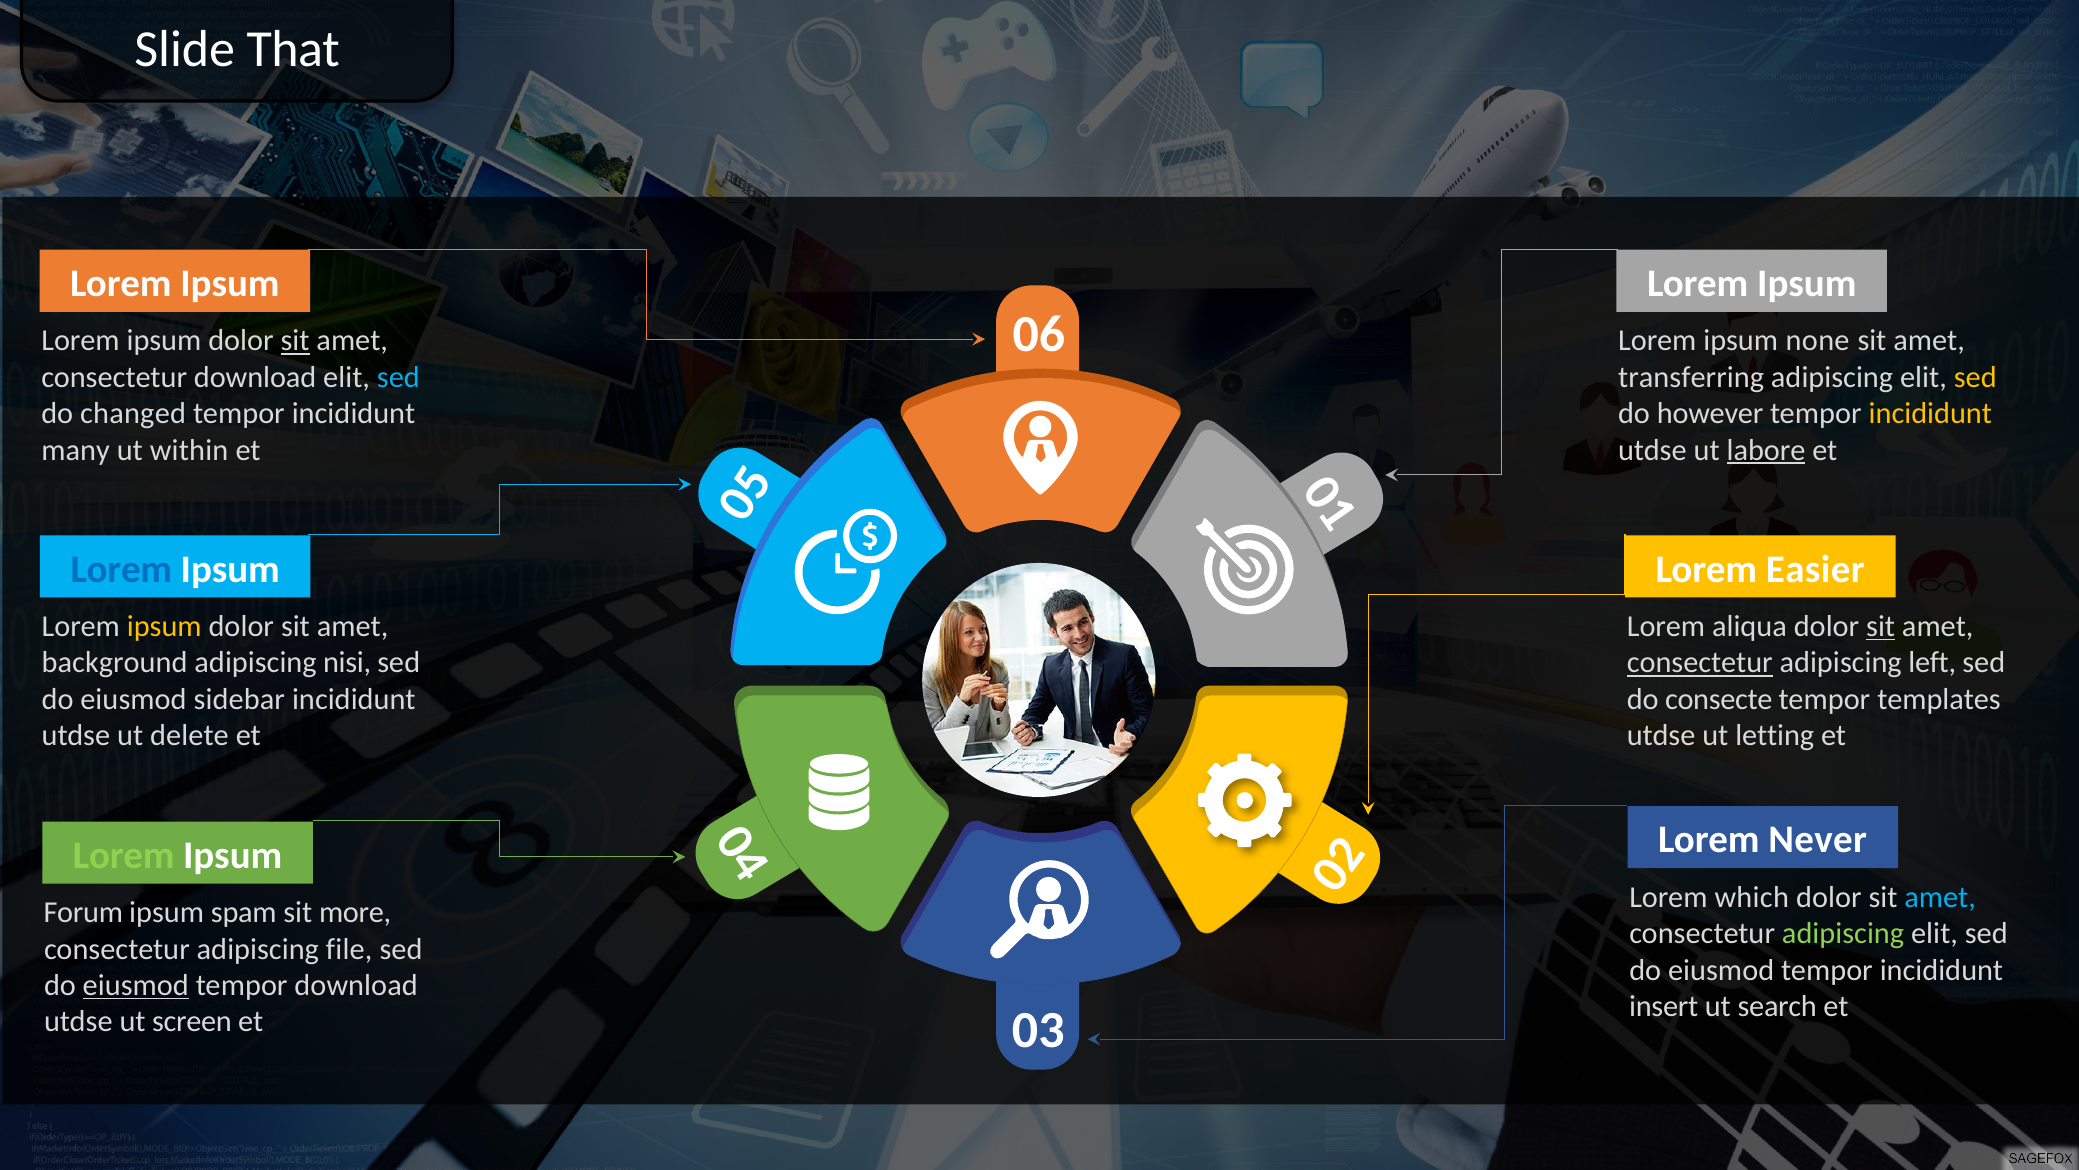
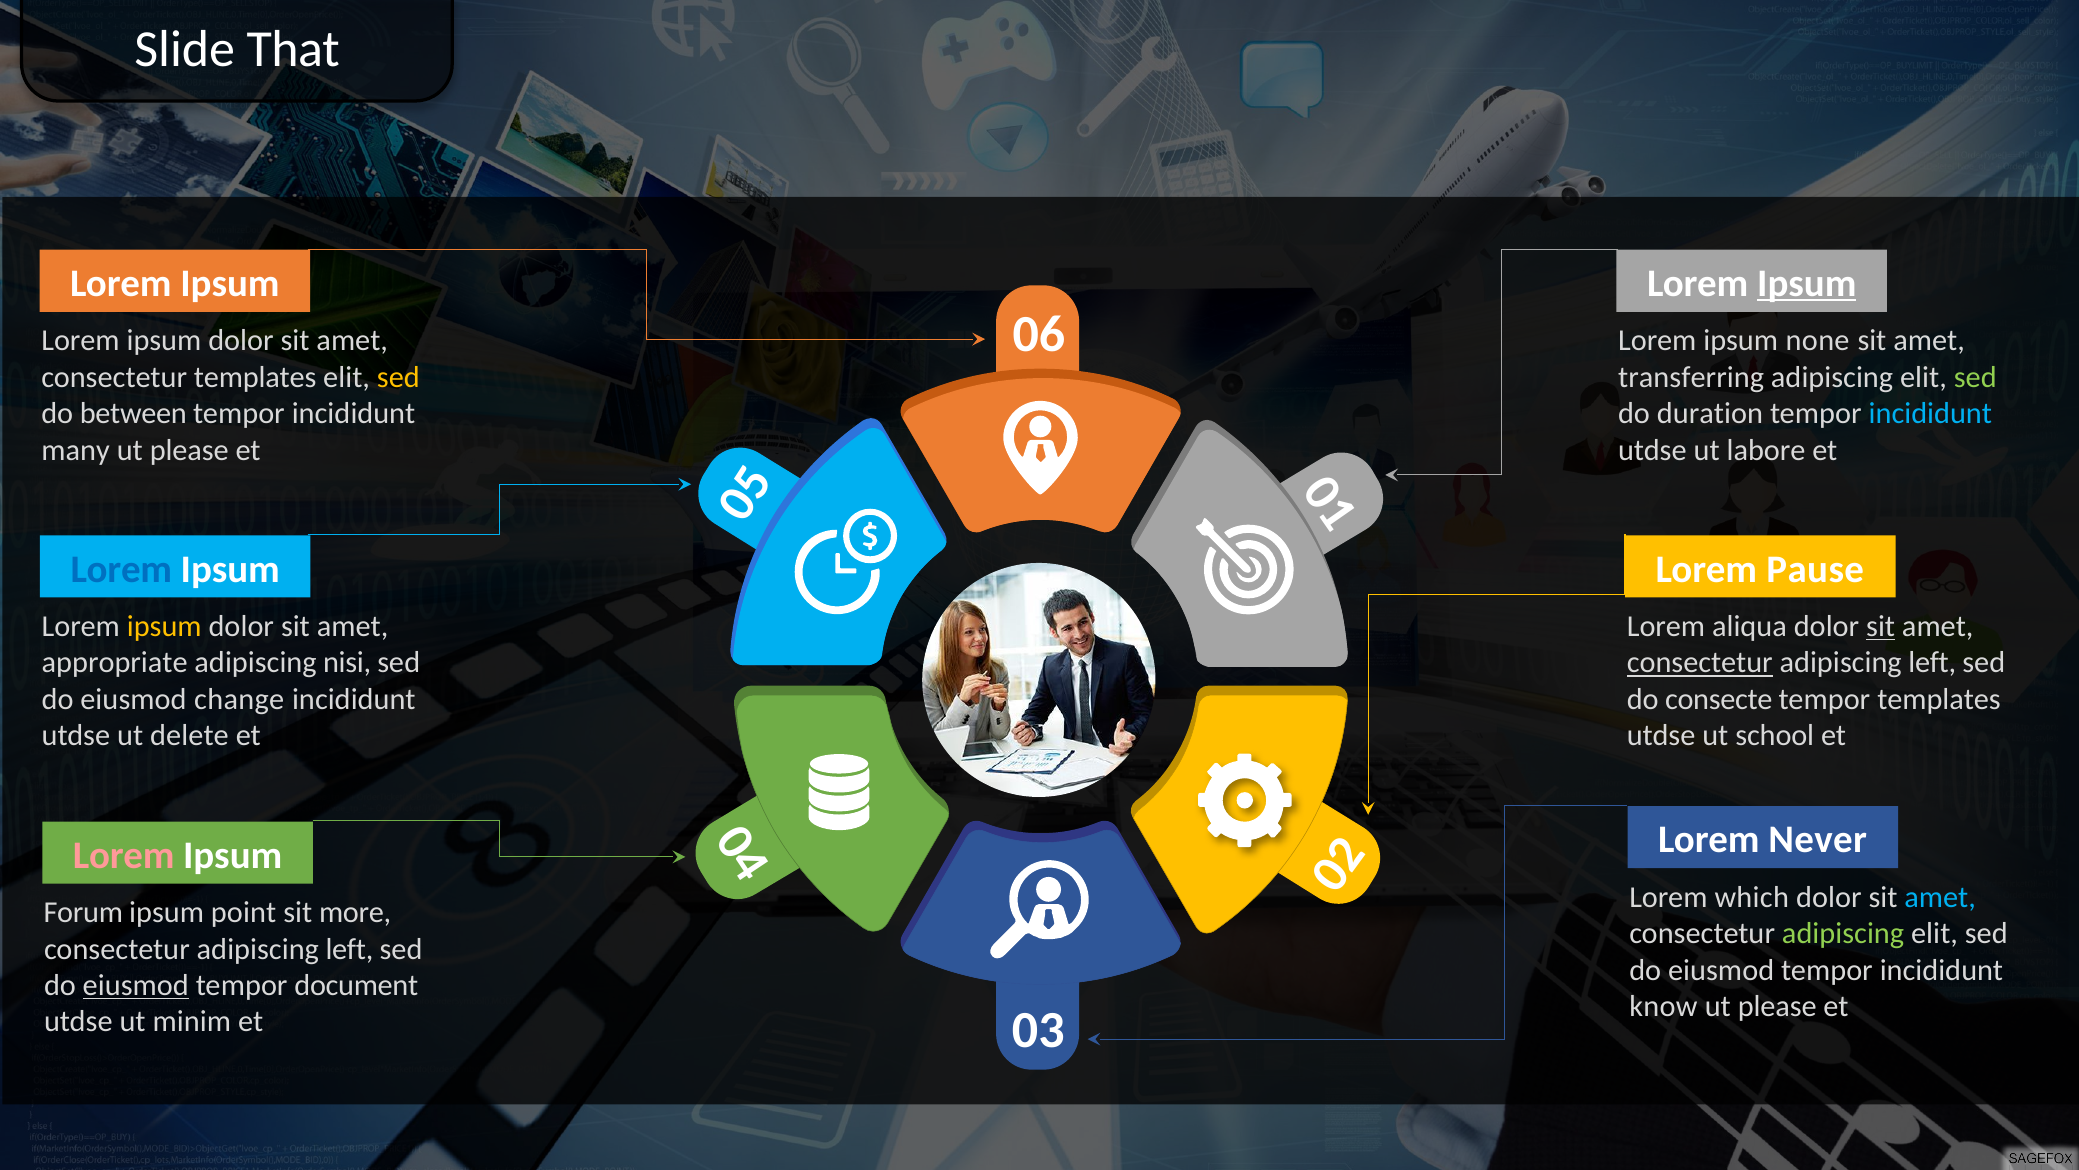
Ipsum at (1807, 283) underline: none -> present
sit at (295, 341) underline: present -> none
consectetur download: download -> templates
sed at (398, 377) colour: light blue -> yellow
sed at (1975, 377) colour: yellow -> light green
changed: changed -> between
however: however -> duration
incididunt at (1930, 414) colour: yellow -> light blue
within at (189, 450): within -> please
labore underline: present -> none
Easier: Easier -> Pause
background: background -> appropriate
sidebar: sidebar -> change
letting: letting -> school
Lorem at (124, 855) colour: light green -> pink
spam: spam -> point
file at (349, 949): file -> left
tempor download: download -> document
insert: insert -> know
search at (1777, 1006): search -> please
screen: screen -> minim
